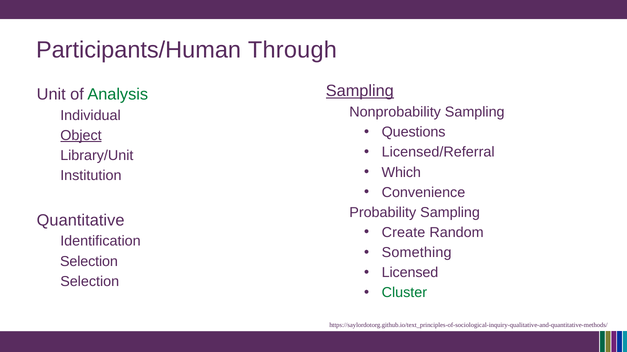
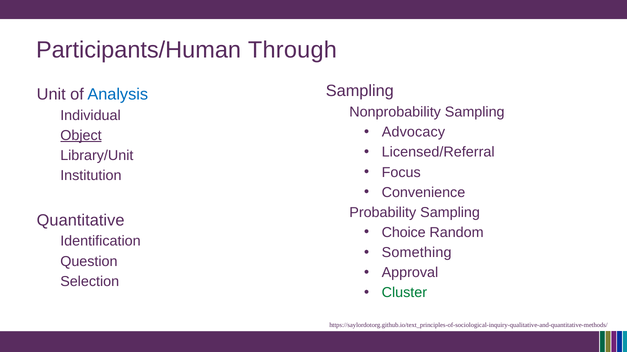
Sampling at (360, 91) underline: present -> none
Analysis colour: green -> blue
Questions: Questions -> Advocacy
Which: Which -> Focus
Create: Create -> Choice
Selection at (89, 262): Selection -> Question
Licensed: Licensed -> Approval
